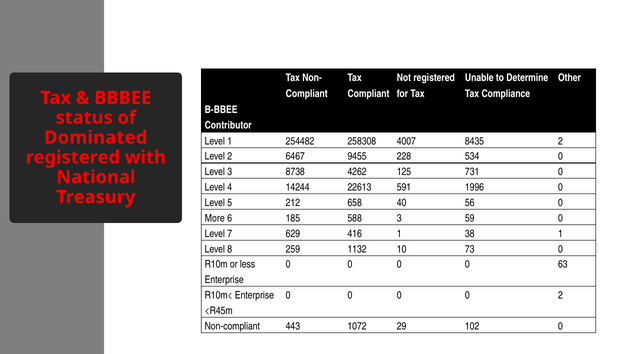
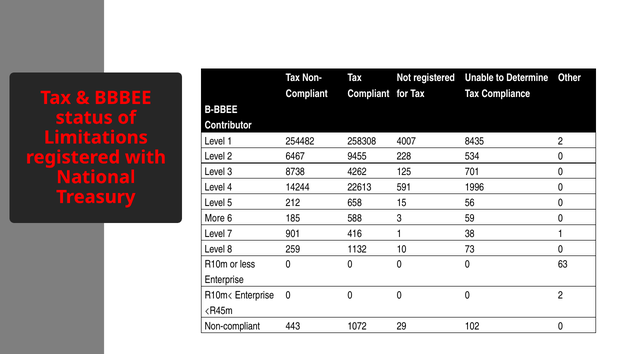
Dominated: Dominated -> Limitations
731: 731 -> 701
40: 40 -> 15
629: 629 -> 901
